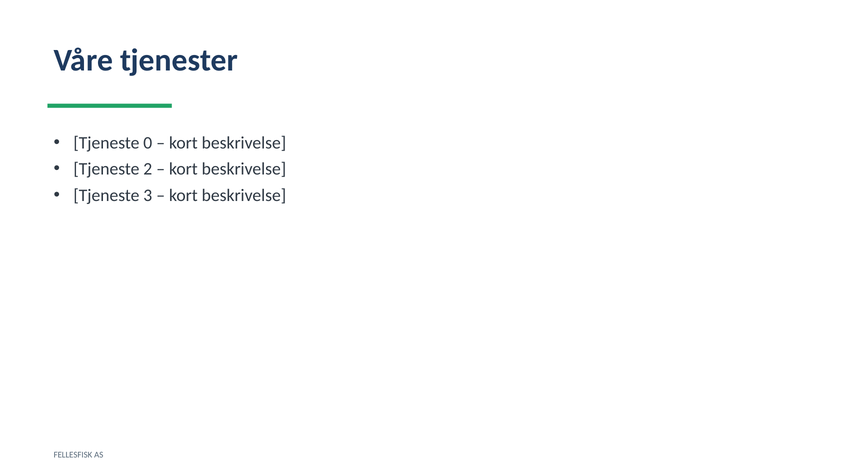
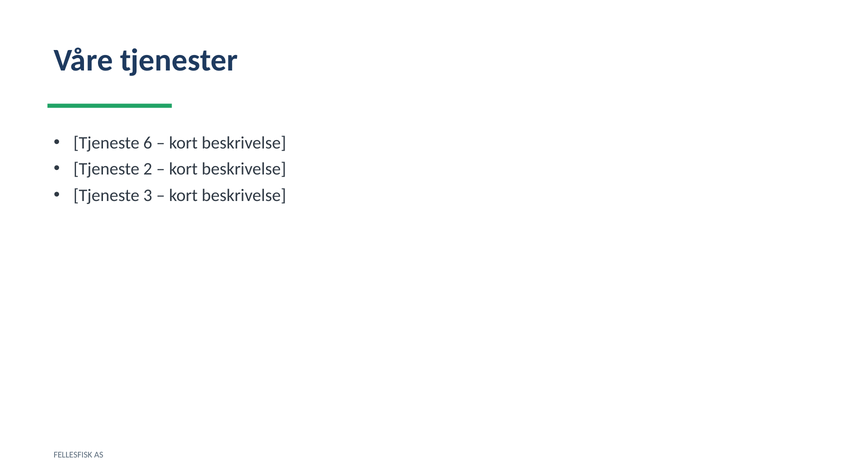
0: 0 -> 6
